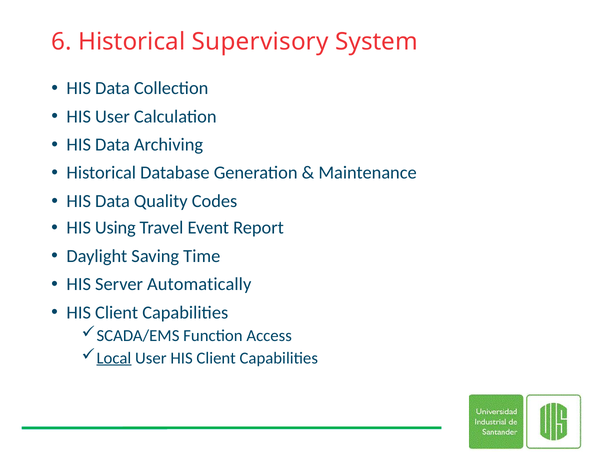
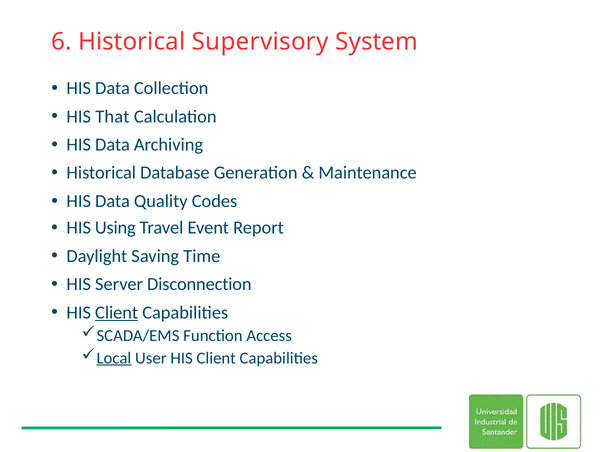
HIS User: User -> That
Automatically: Automatically -> Disconnection
Client at (117, 313) underline: none -> present
